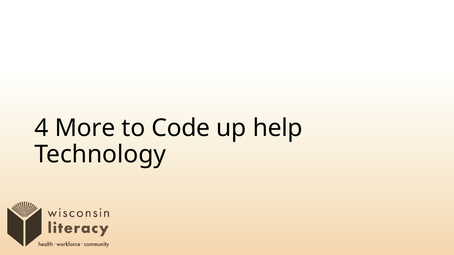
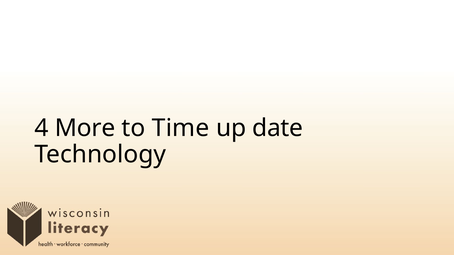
Code: Code -> Time
help: help -> date
